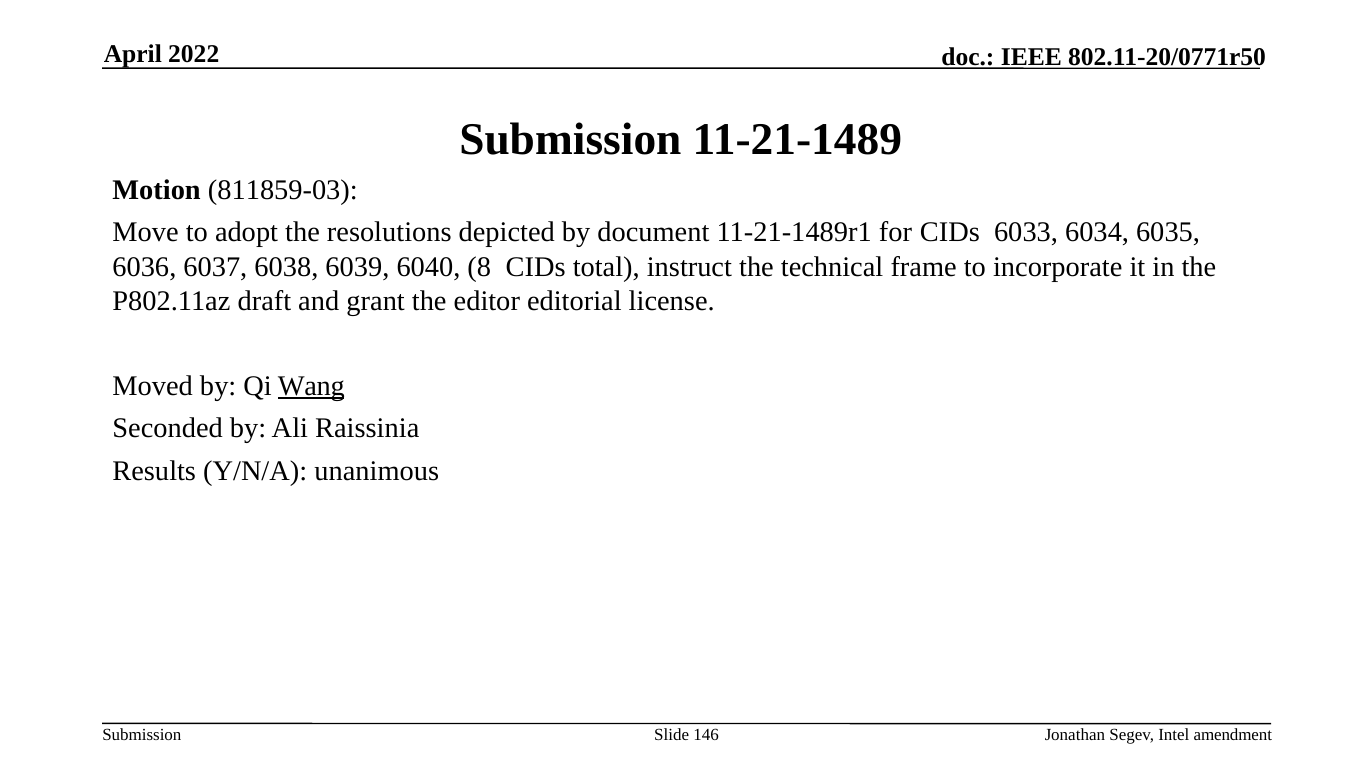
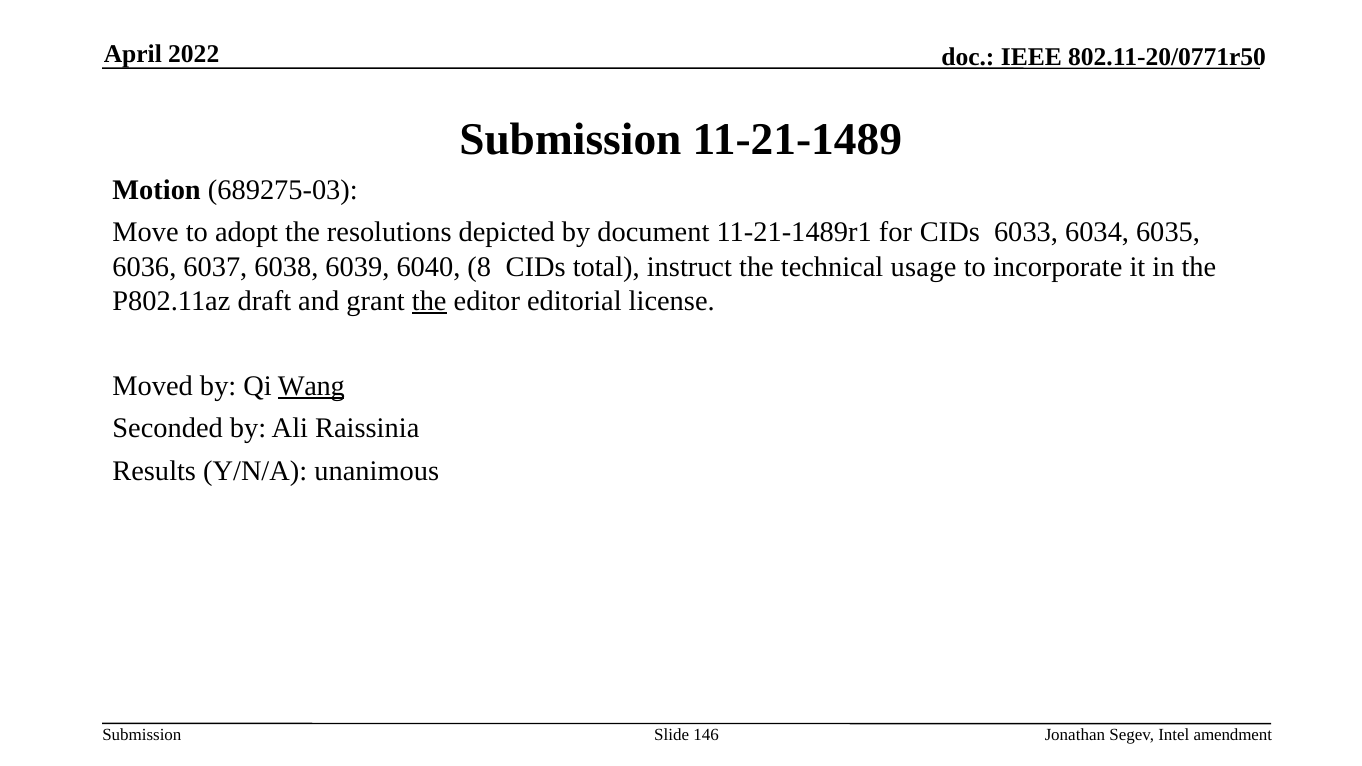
811859-03: 811859-03 -> 689275-03
frame: frame -> usage
the at (429, 301) underline: none -> present
